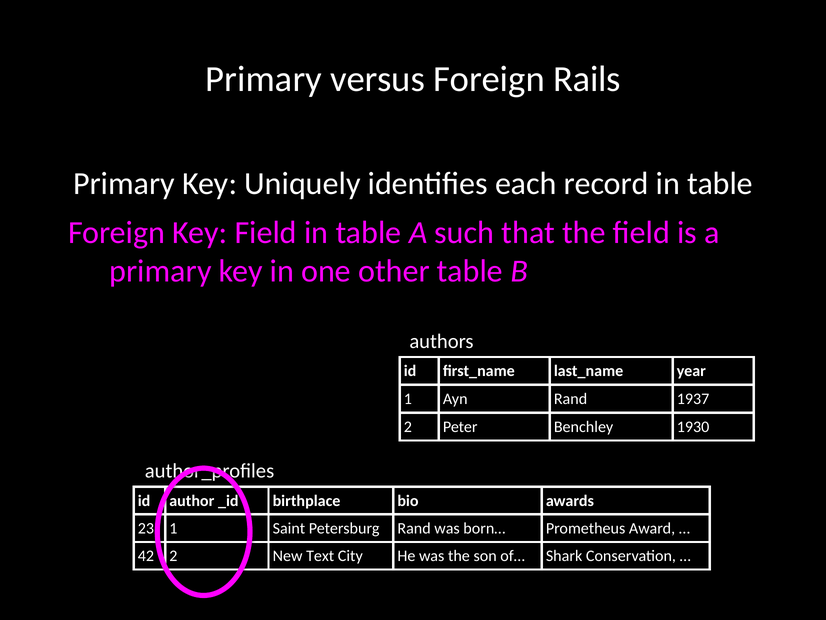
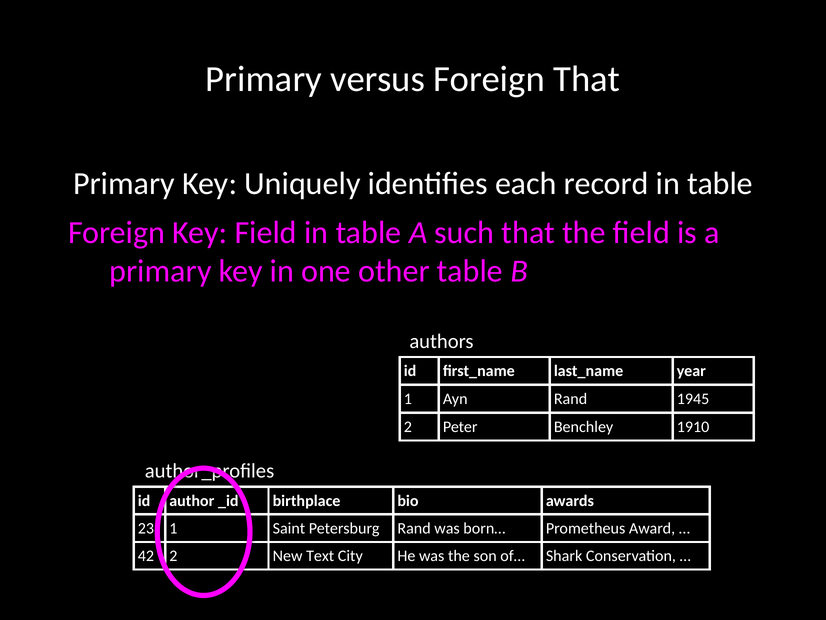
Foreign Rails: Rails -> That
1937: 1937 -> 1945
1930: 1930 -> 1910
